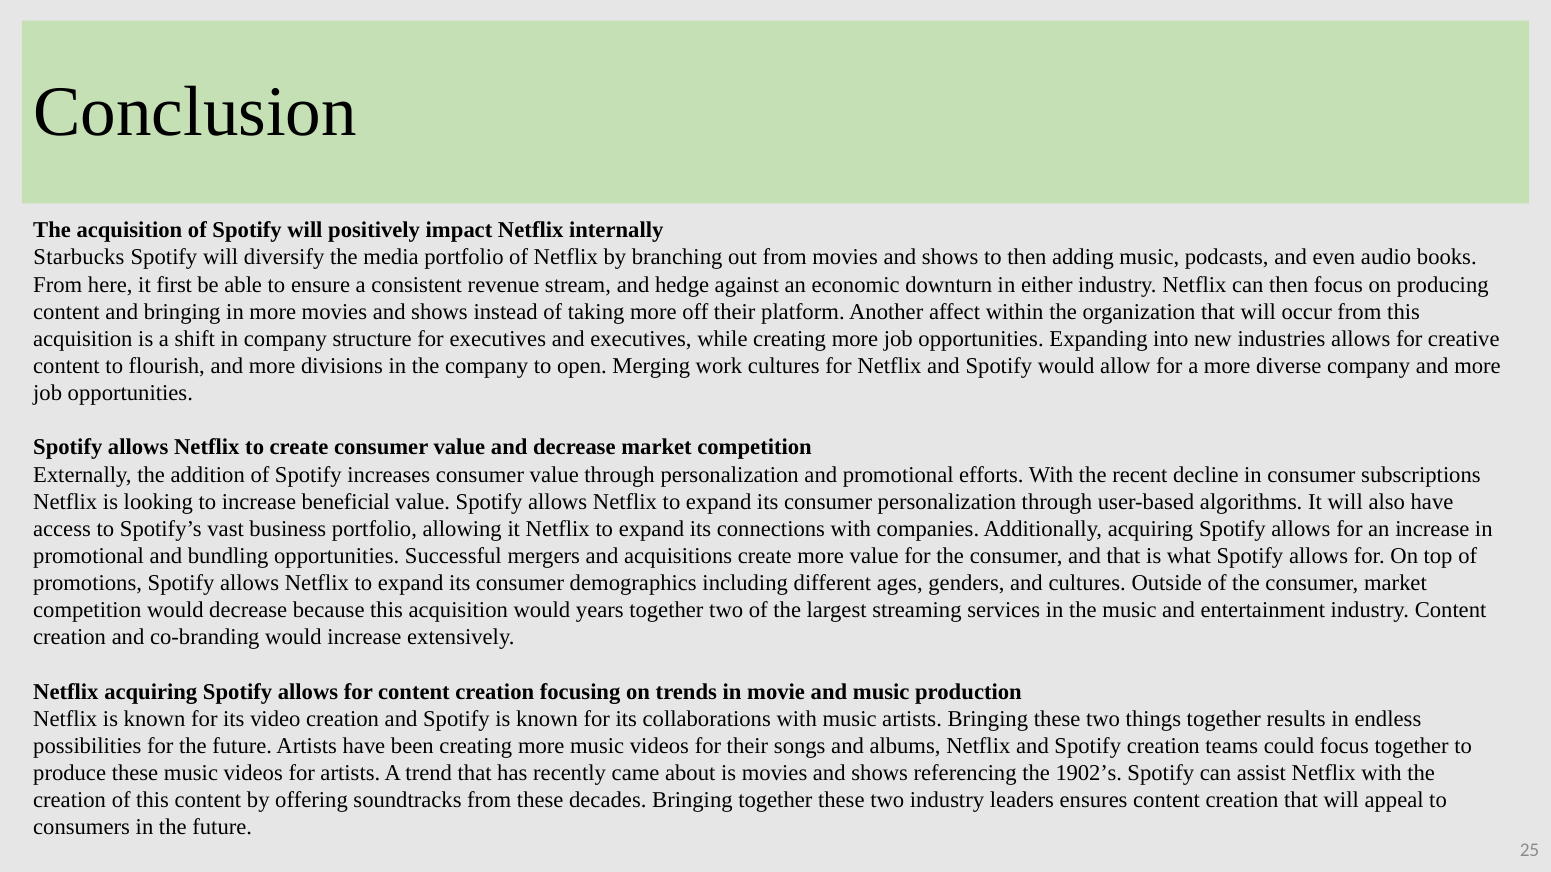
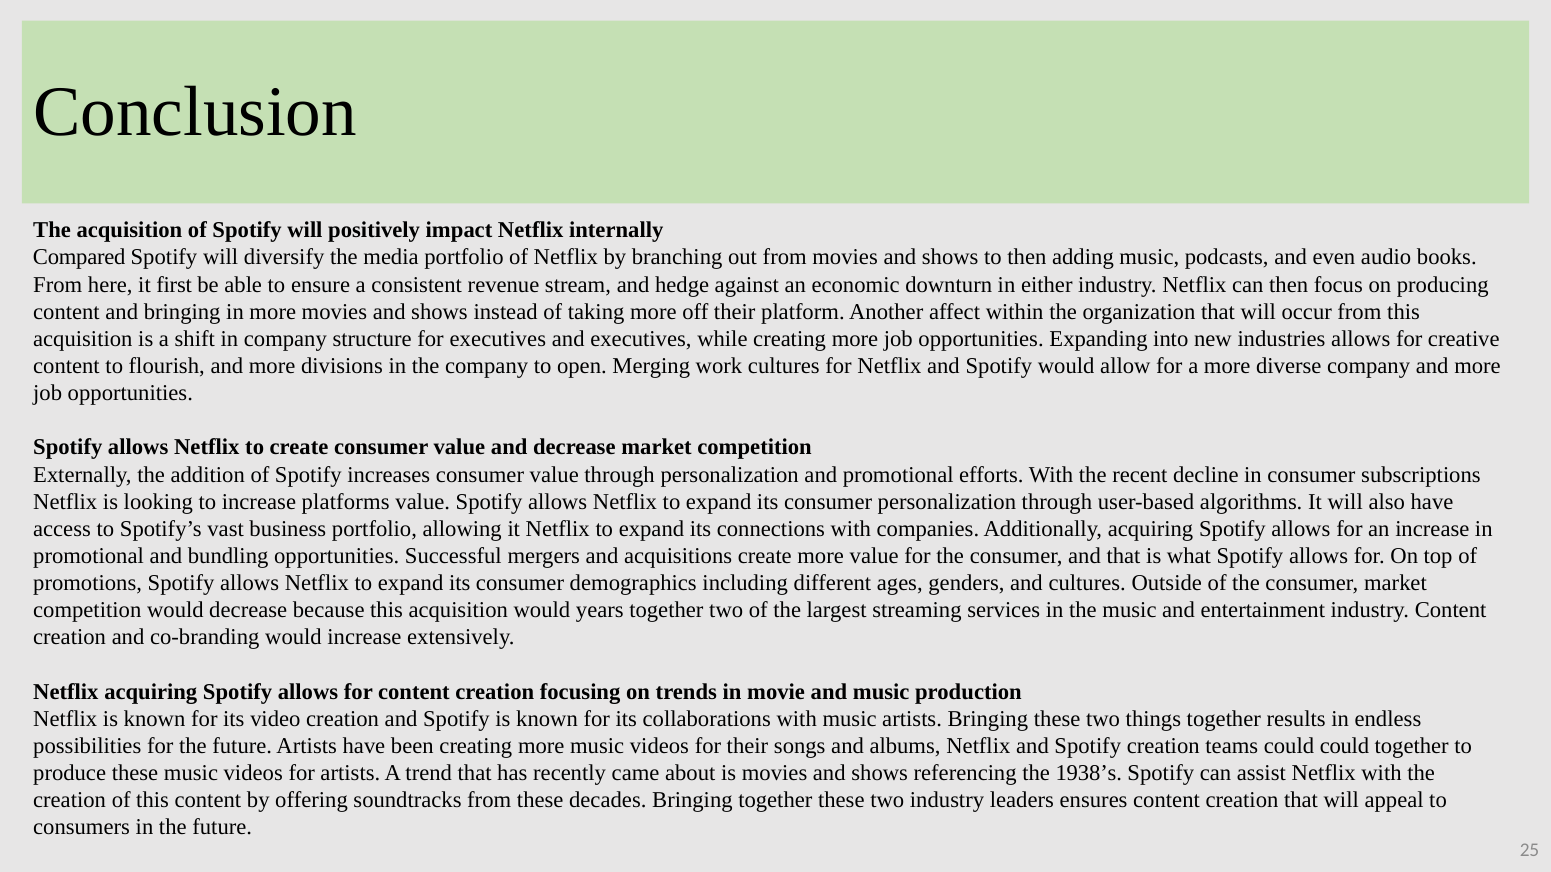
Starbucks: Starbucks -> Compared
beneficial: beneficial -> platforms
could focus: focus -> could
1902’s: 1902’s -> 1938’s
